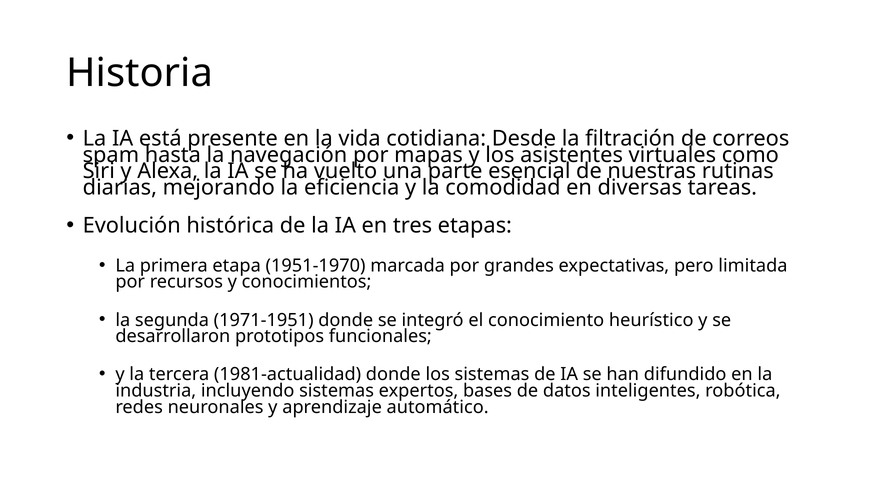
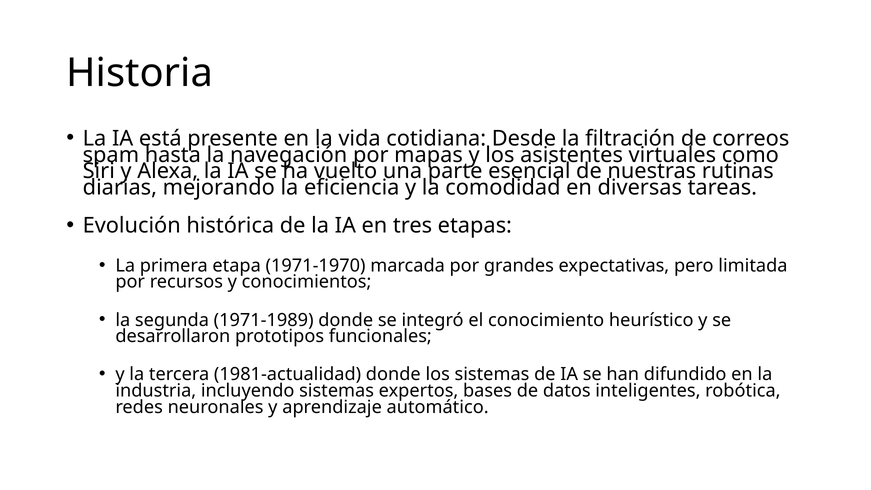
1951-1970: 1951-1970 -> 1971-1970
1971-1951: 1971-1951 -> 1971-1989
